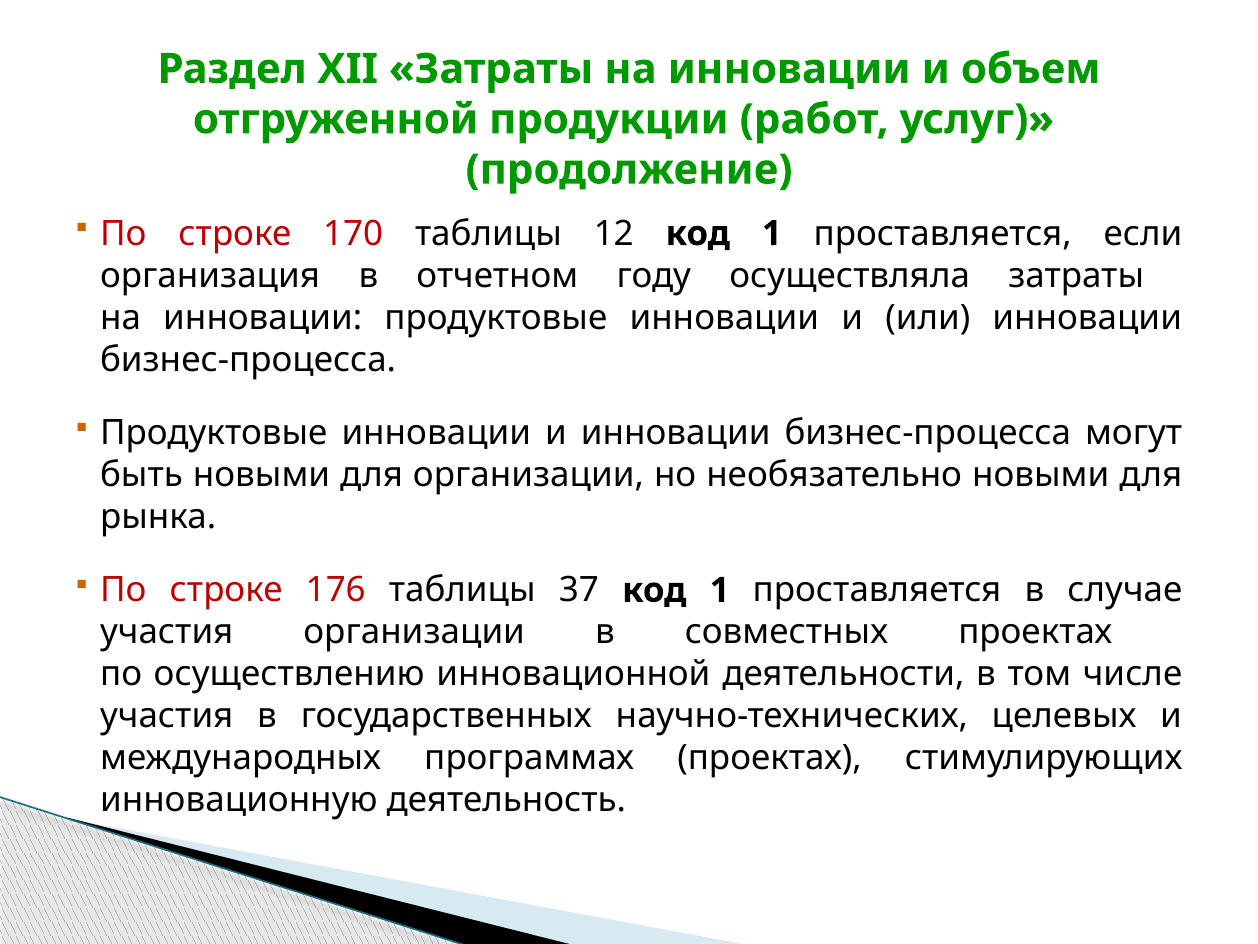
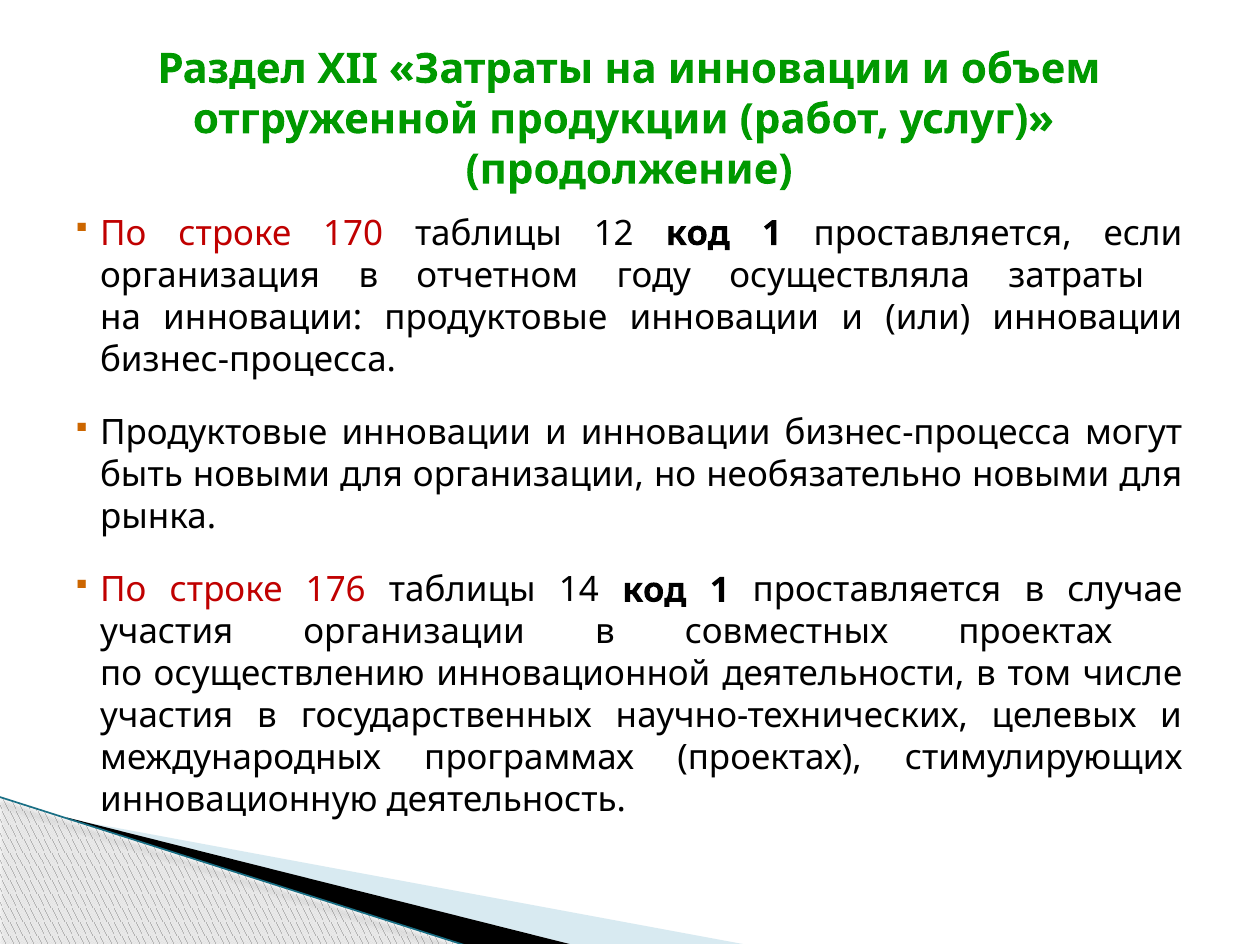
37: 37 -> 14
